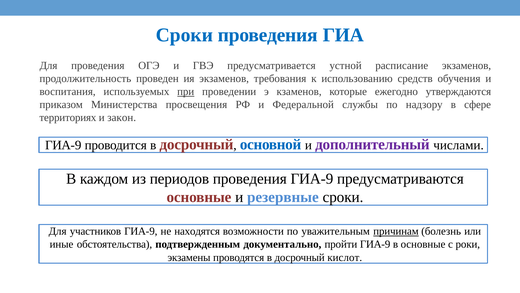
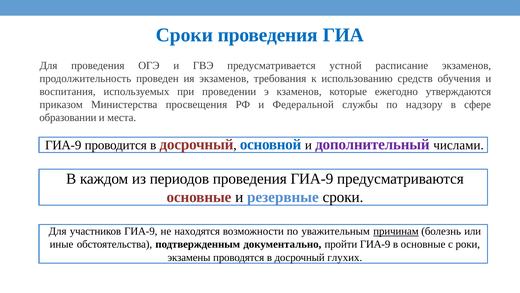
при underline: present -> none
территориях: территориях -> образовании
закон: закон -> места
кислот: кислот -> глухих
